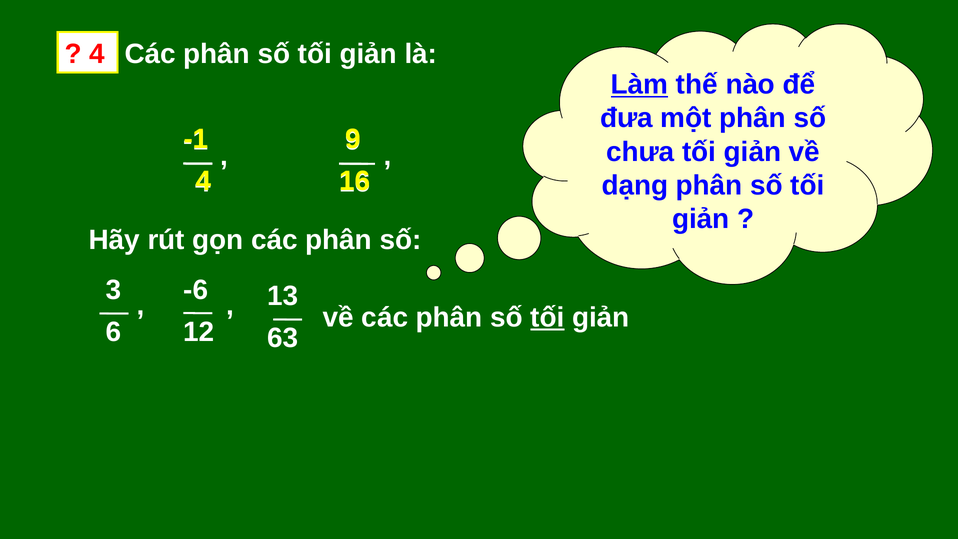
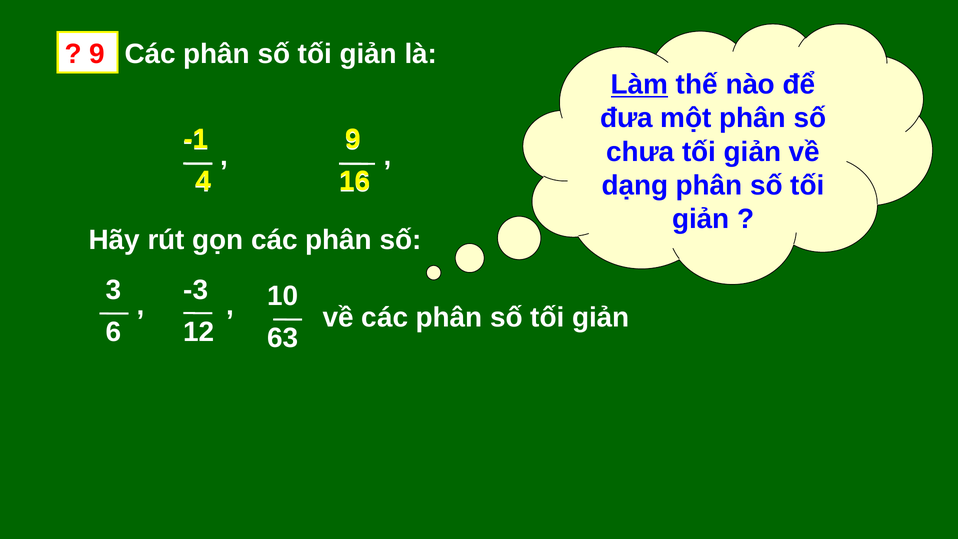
4 at (97, 54): 4 -> 9
-6: -6 -> -3
13: 13 -> 10
tối at (547, 317) underline: present -> none
